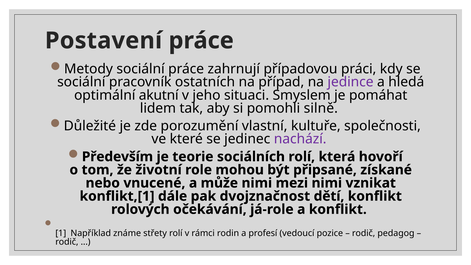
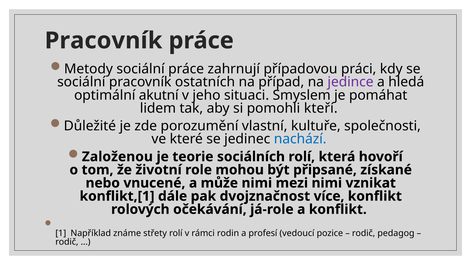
Postavení at (103, 41): Postavení -> Pracovník
silně: silně -> kteří
nachází colour: purple -> blue
Především: Především -> Založenou
dětí: dětí -> více
